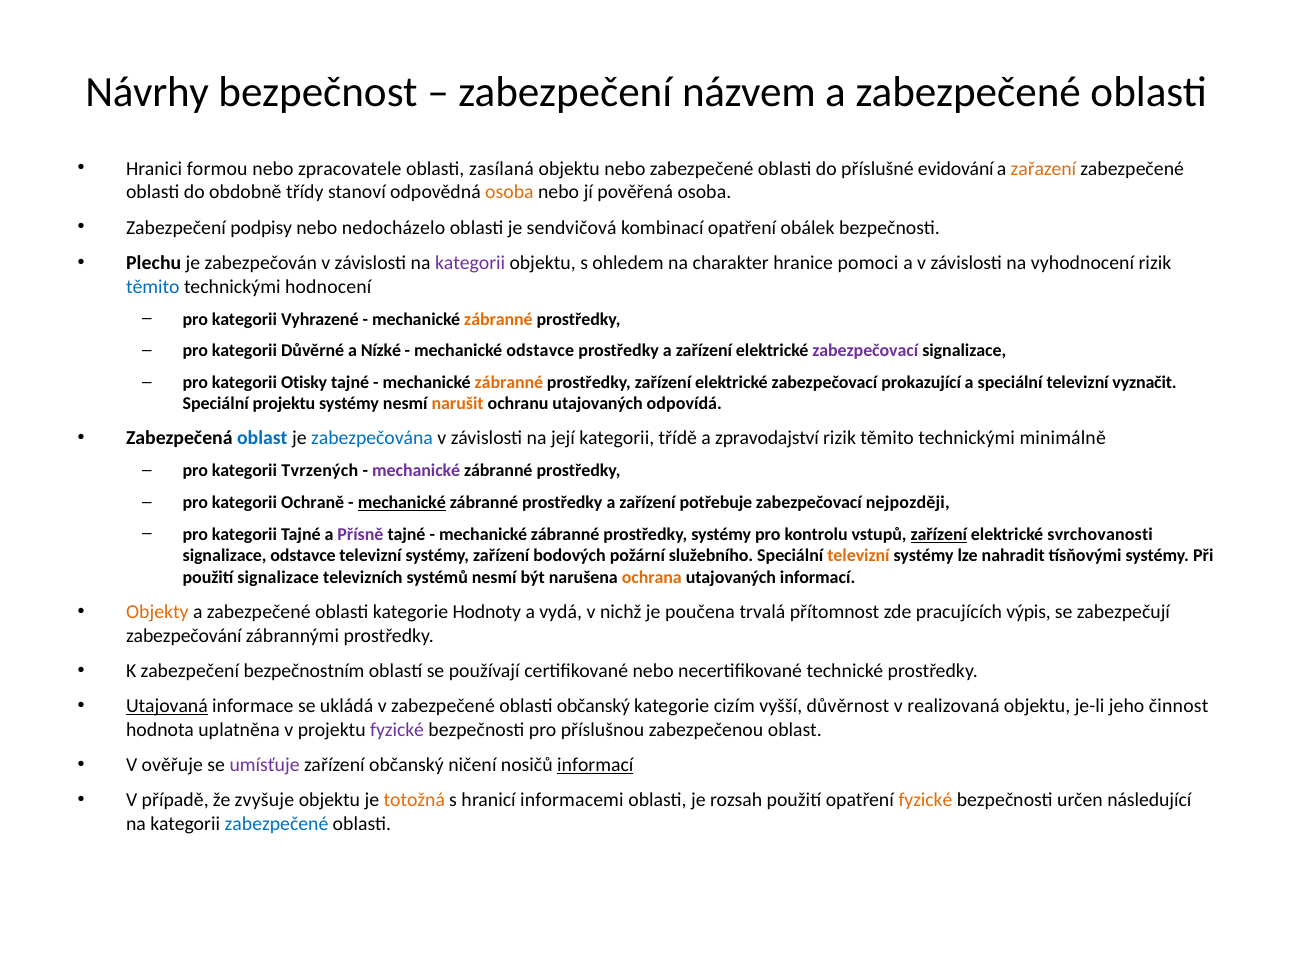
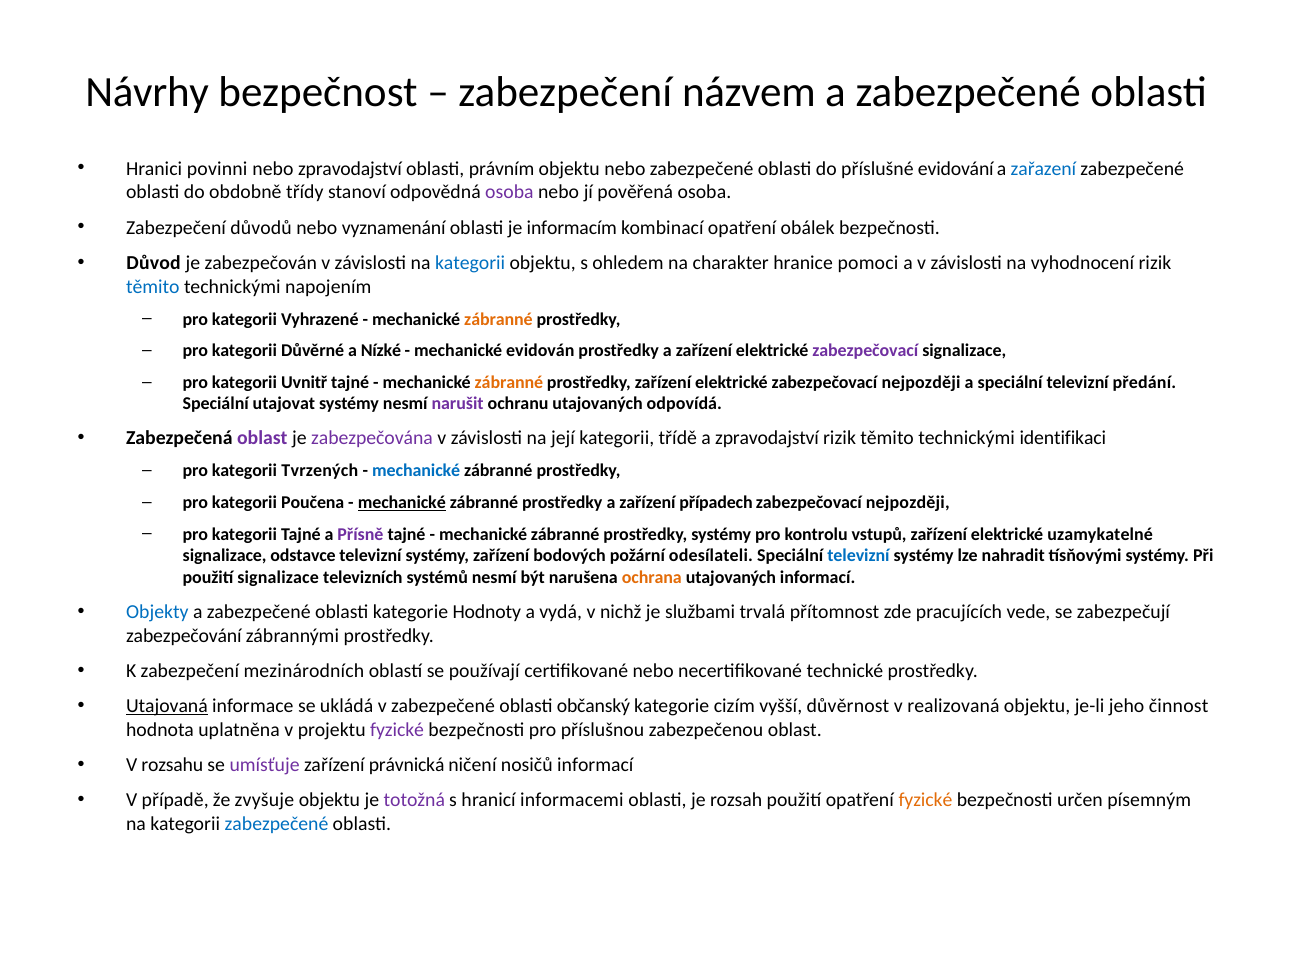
formou: formou -> povinni
nebo zpracovatele: zpracovatele -> zpravodajství
zasílaná: zasílaná -> právním
zařazení colour: orange -> blue
osoba at (509, 192) colour: orange -> purple
podpisy: podpisy -> důvodů
nedocházelo: nedocházelo -> vyznamenání
sendvičová: sendvičová -> informacím
Plechu: Plechu -> Důvod
kategorii at (470, 263) colour: purple -> blue
hodnocení: hodnocení -> napojením
mechanické odstavce: odstavce -> evidován
Otisky: Otisky -> Uvnitř
elektrické zabezpečovací prokazující: prokazující -> nejpozději
vyznačit: vyznačit -> předání
Speciální projektu: projektu -> utajovat
narušit colour: orange -> purple
oblast at (262, 438) colour: blue -> purple
zabezpečována colour: blue -> purple
minimálně: minimálně -> identifikaci
mechanické at (416, 471) colour: purple -> blue
Ochraně: Ochraně -> Poučena
potřebuje: potřebuje -> případech
zařízení at (939, 534) underline: present -> none
svrchovanosti: svrchovanosti -> uzamykatelné
služebního: služebního -> odesílateli
televizní at (858, 556) colour: orange -> blue
Objekty colour: orange -> blue
poučena: poučena -> službami
výpis: výpis -> vede
bezpečnostním: bezpečnostním -> mezinárodních
ověřuje: ověřuje -> rozsahu
zařízení občanský: občanský -> právnická
informací at (595, 765) underline: present -> none
totožná colour: orange -> purple
následující: následující -> písemným
